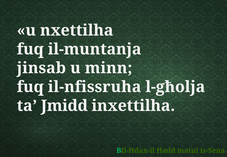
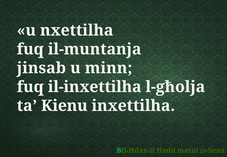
il-nfissruha: il-nfissruha -> il-inxettilha
Jmidd: Jmidd -> Kienu
